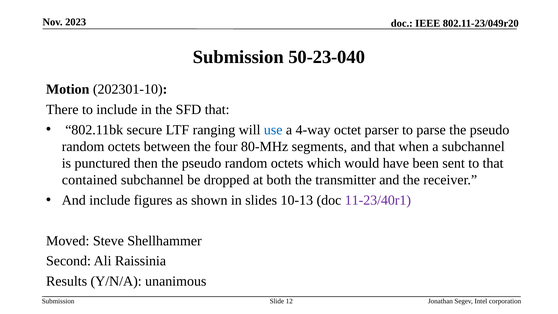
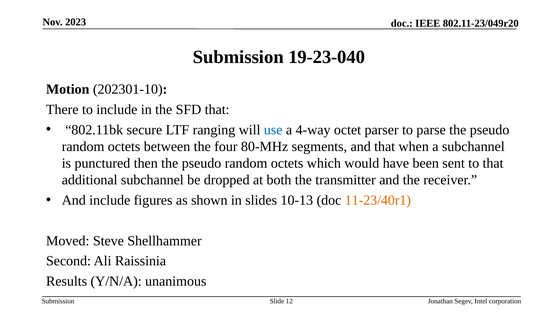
50-23-040: 50-23-040 -> 19-23-040
contained: contained -> additional
11-23/40r1 colour: purple -> orange
